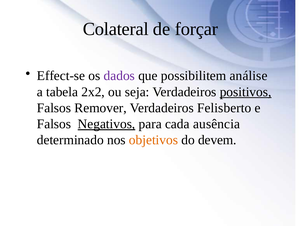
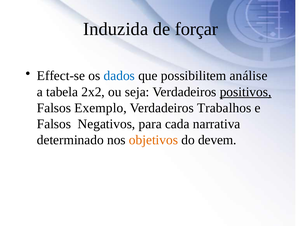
Colateral: Colateral -> Induzida
dados colour: purple -> blue
Remover: Remover -> Exemplo
Felisberto: Felisberto -> Trabalhos
Negativos underline: present -> none
ausência: ausência -> narrativa
